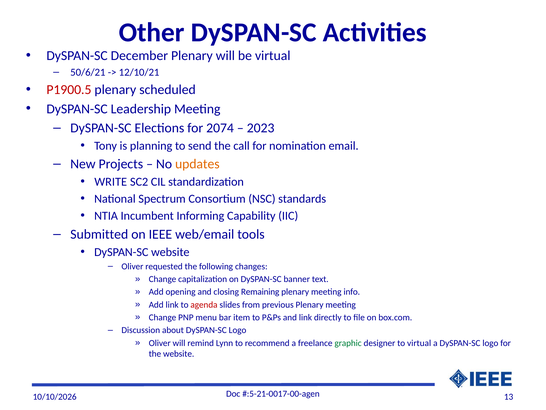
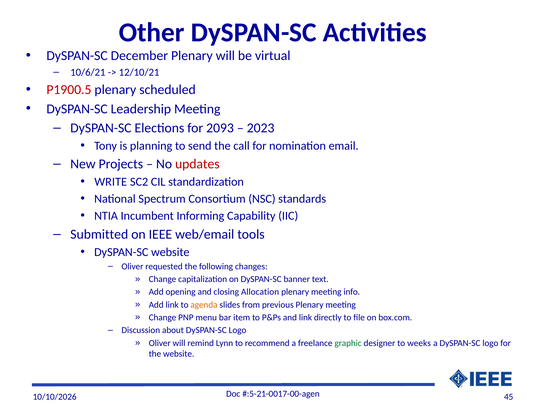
50/6/21: 50/6/21 -> 10/6/21
2074: 2074 -> 2093
updates colour: orange -> red
Remaining: Remaining -> Allocation
agenda colour: red -> orange
to virtual: virtual -> weeks
13: 13 -> 45
